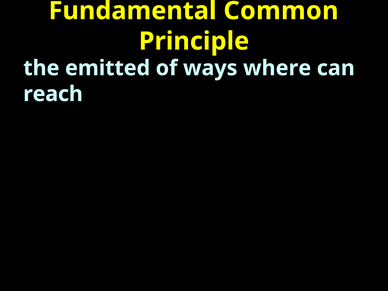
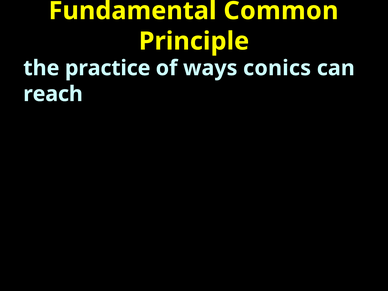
emitted: emitted -> practice
where: where -> conics
